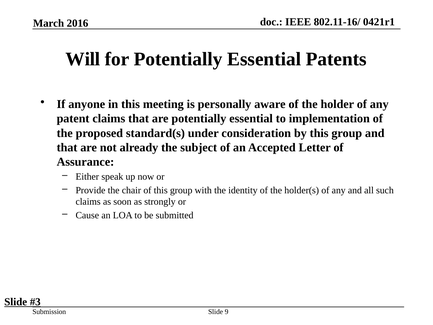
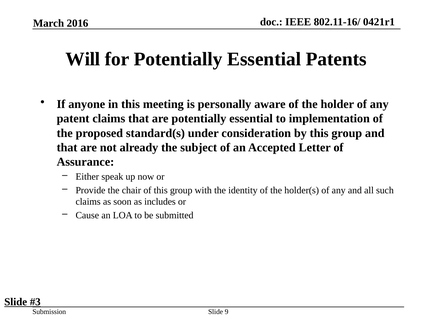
strongly: strongly -> includes
